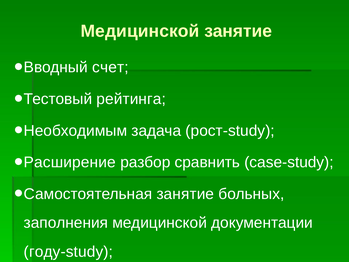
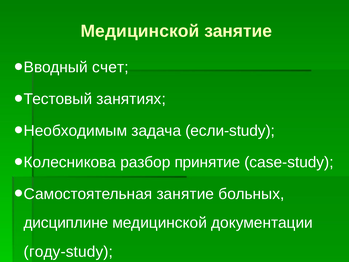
рейтинга: рейтинга -> занятиях
рост-study: рост-study -> если-study
Расширение: Расширение -> Колесникова
сравнить: сравнить -> принятие
заполнения: заполнения -> дисциплине
